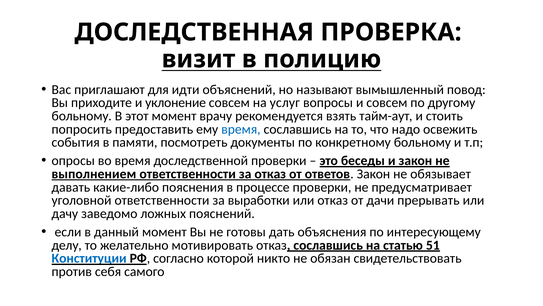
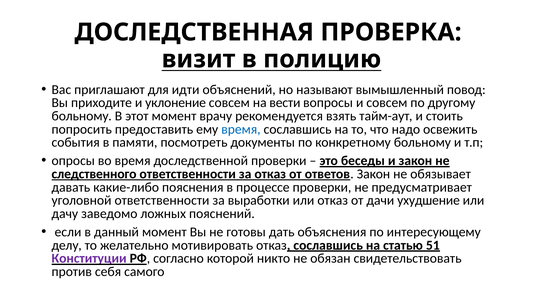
услуг: услуг -> вести
выполнением: выполнением -> следственного
прерывать: прерывать -> ухудшение
Конституции colour: blue -> purple
